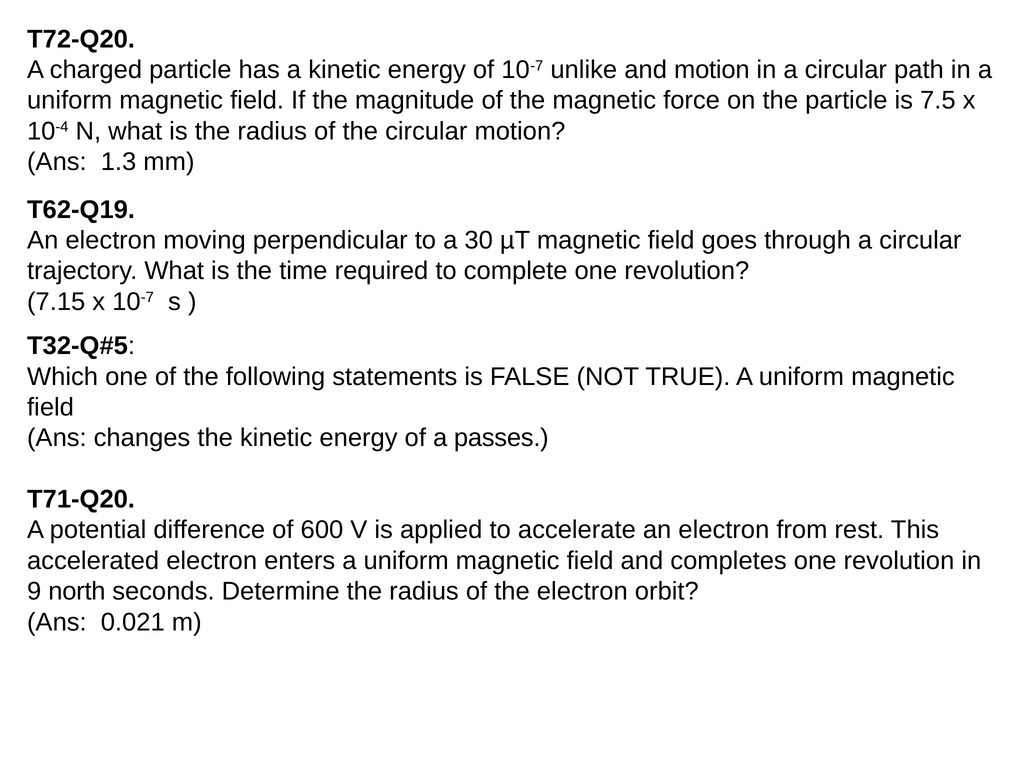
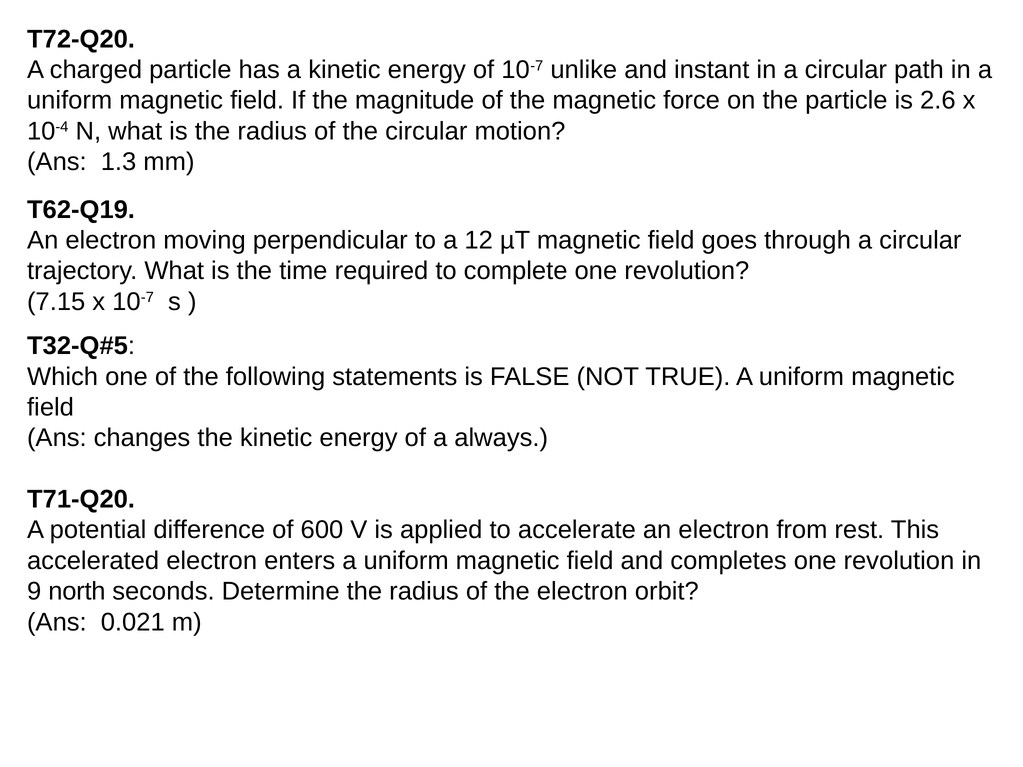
and motion: motion -> instant
7.5: 7.5 -> 2.6
30: 30 -> 12
passes: passes -> always
